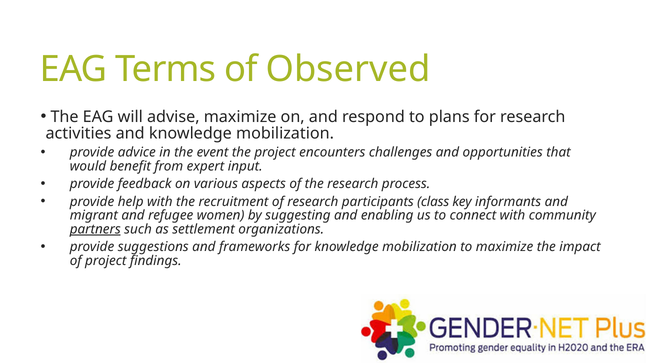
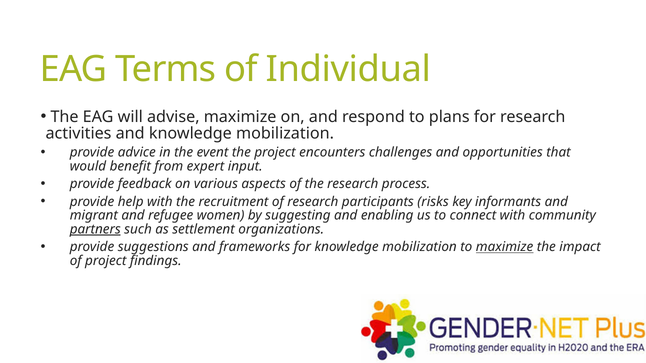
Observed: Observed -> Individual
class: class -> risks
maximize at (505, 247) underline: none -> present
